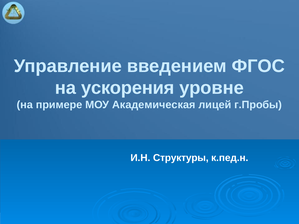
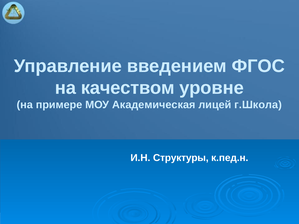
ускорения: ускорения -> качеством
г.Пробы: г.Пробы -> г.Школа
